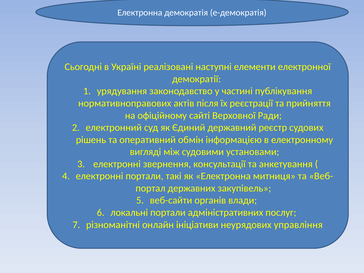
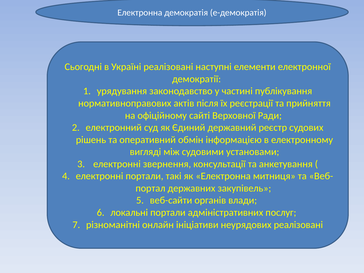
неурядових управління: управління -> реалізовані
